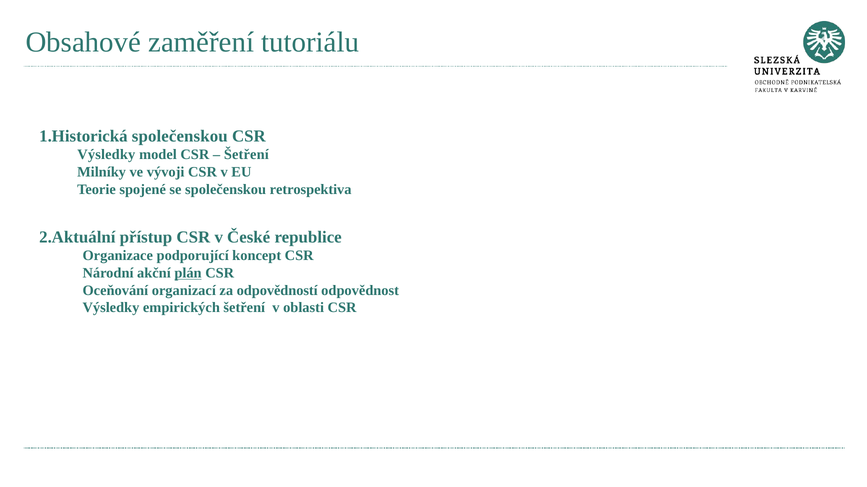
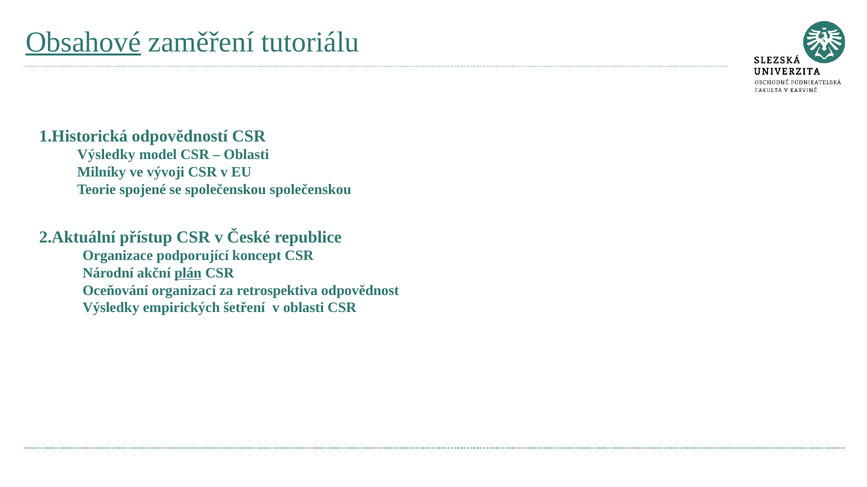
Obsahové underline: none -> present
společenskou at (180, 136): společenskou -> odpovědností
Šetření at (246, 155): Šetření -> Oblasti
společenskou retrospektiva: retrospektiva -> společenskou
odpovědností: odpovědností -> retrospektiva
